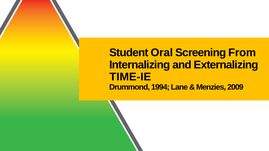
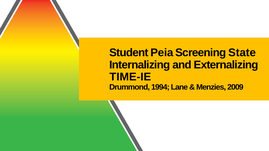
Oral: Oral -> Peia
From: From -> State
